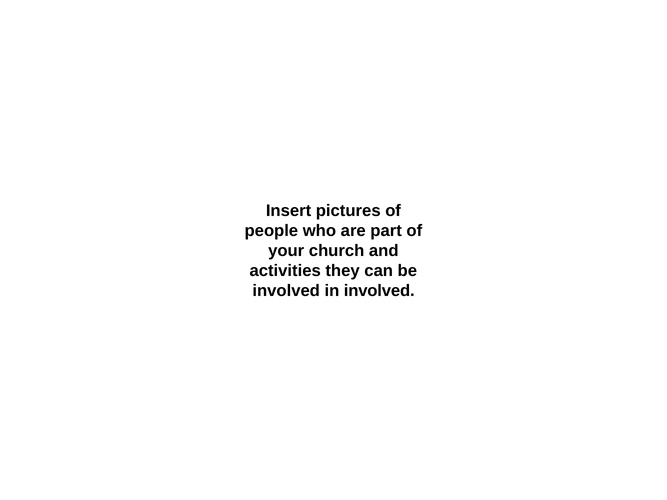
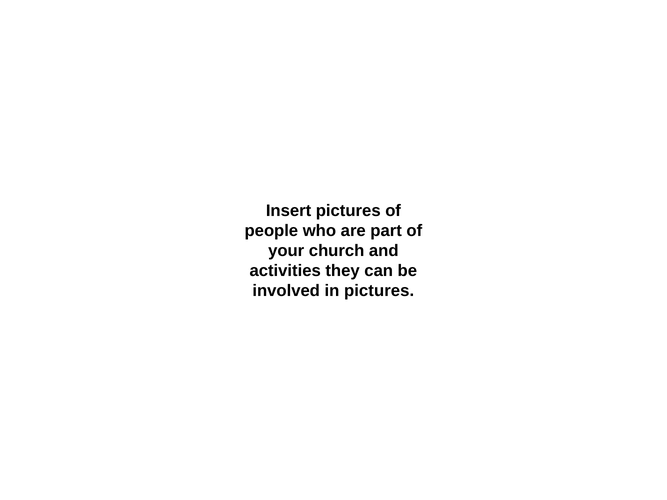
in involved: involved -> pictures
